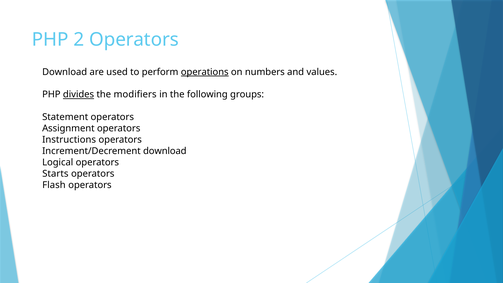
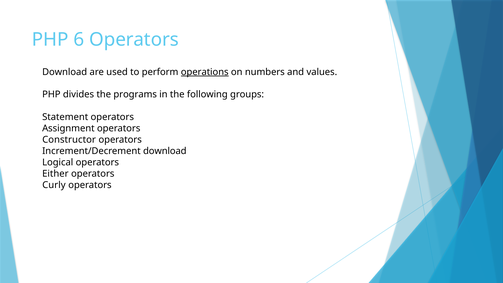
2: 2 -> 6
divides underline: present -> none
modifiers: modifiers -> programs
Instructions: Instructions -> Constructor
Starts: Starts -> Either
Flash: Flash -> Curly
